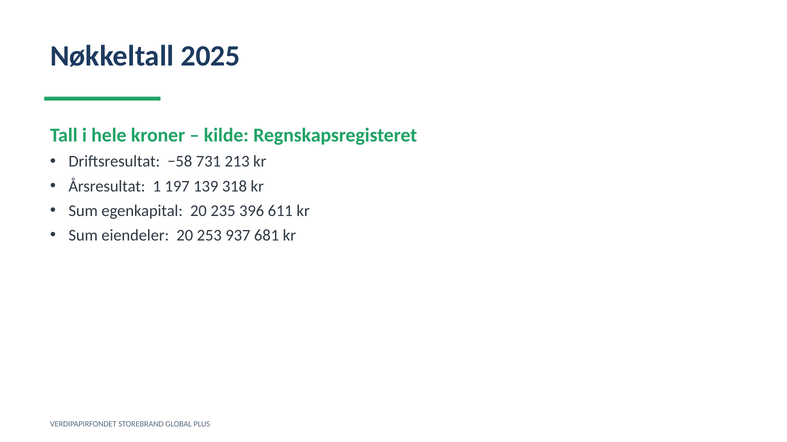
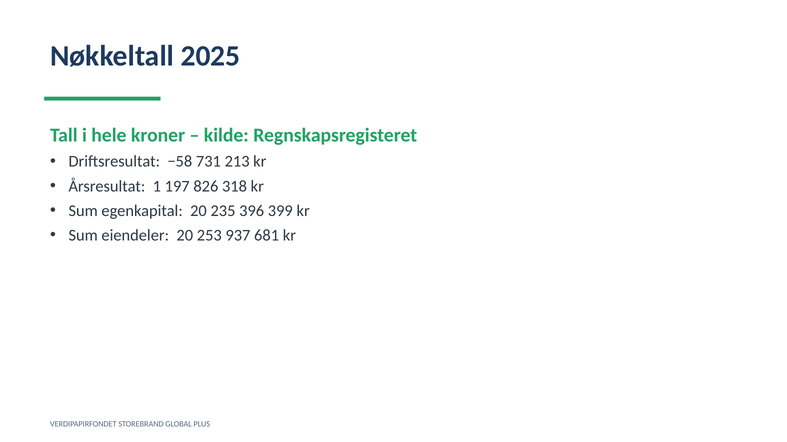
139: 139 -> 826
611: 611 -> 399
